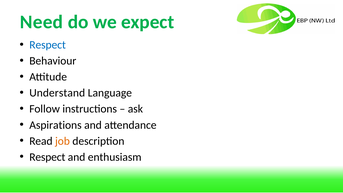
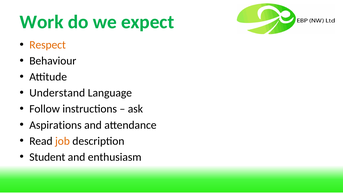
Need: Need -> Work
Respect at (48, 45) colour: blue -> orange
Respect at (47, 157): Respect -> Student
